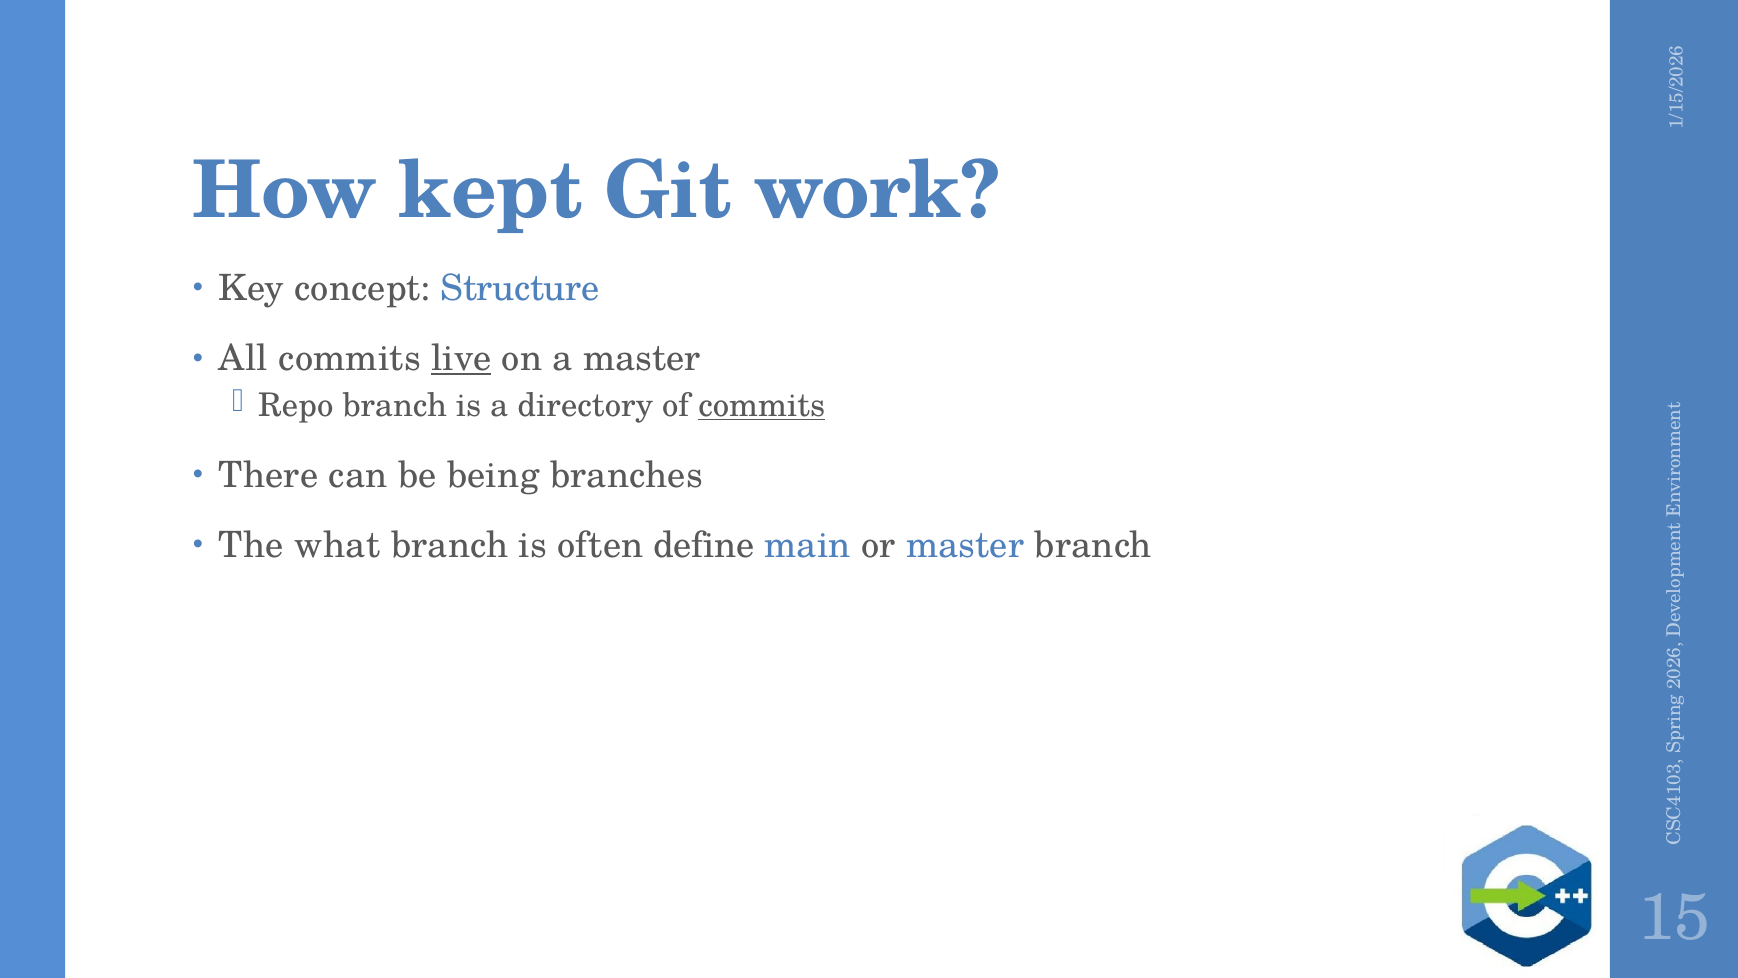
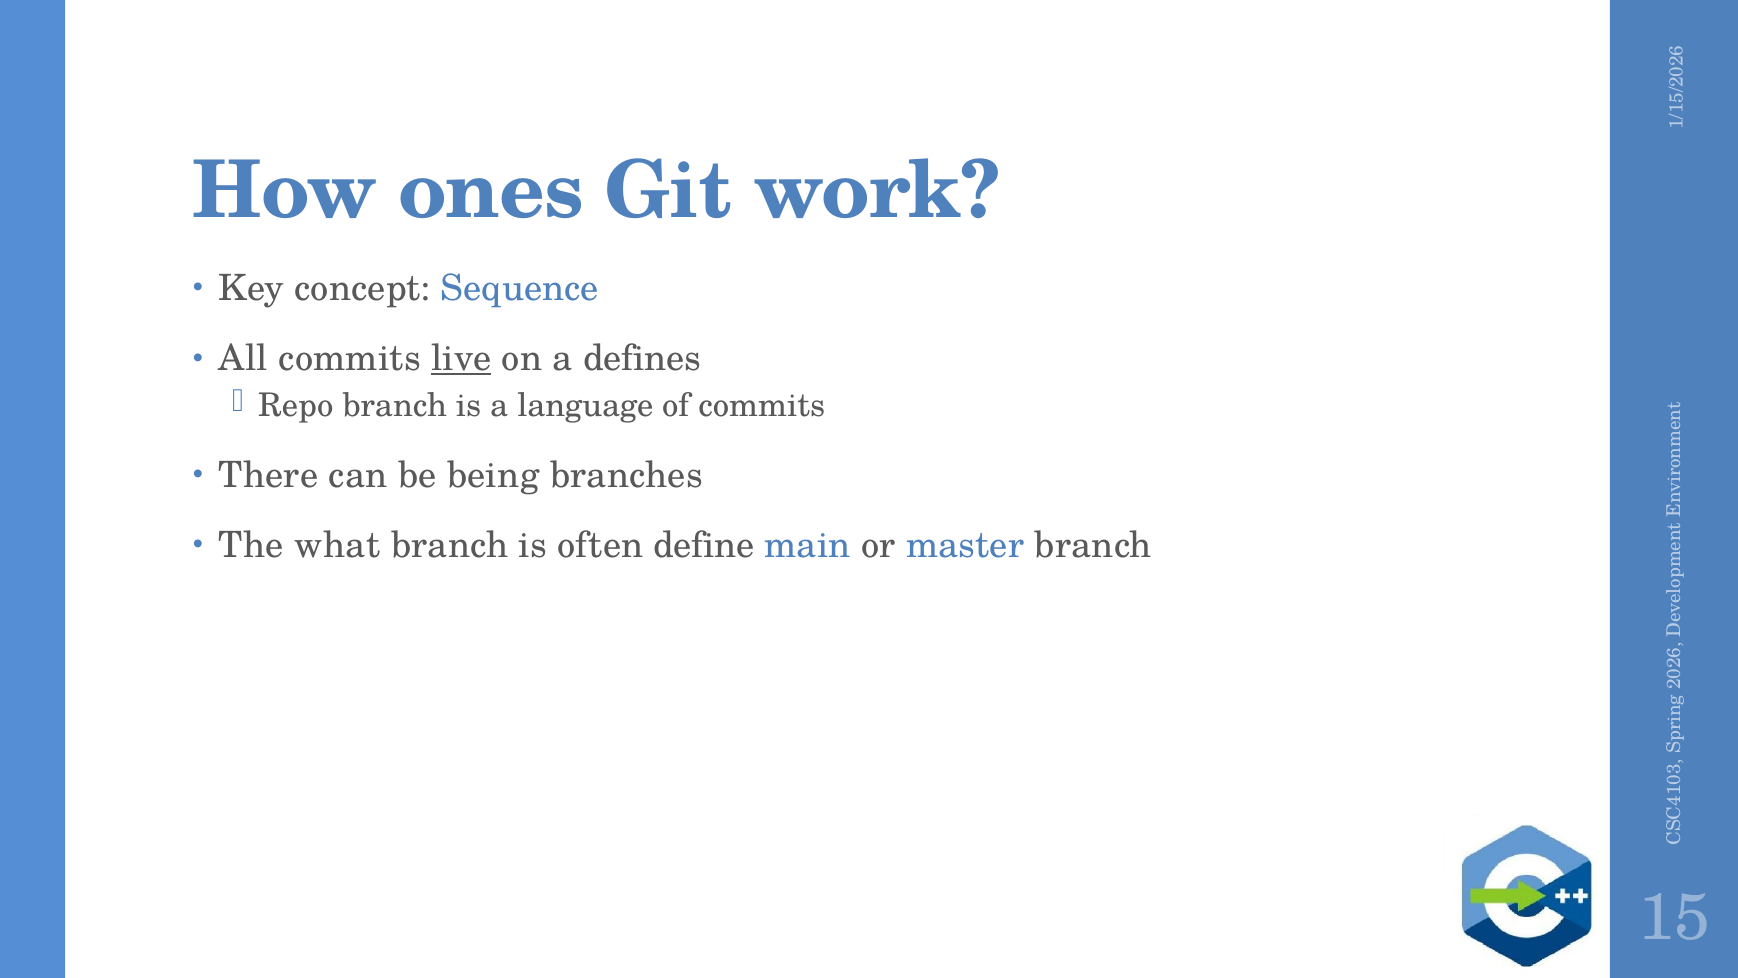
kept: kept -> ones
Structure: Structure -> Sequence
a master: master -> defines
directory: directory -> language
commits at (762, 405) underline: present -> none
